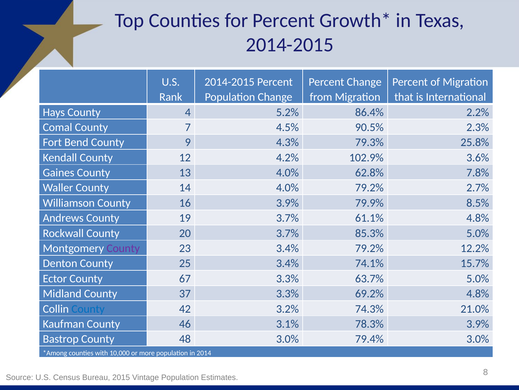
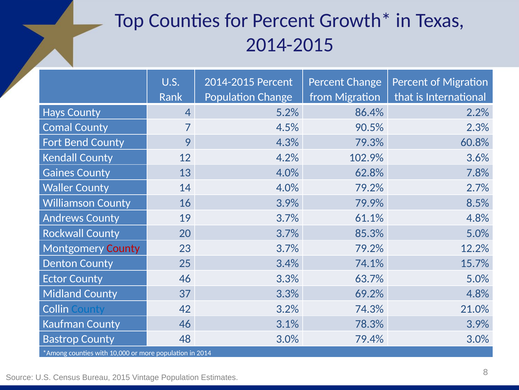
25.8%: 25.8% -> 60.8%
County at (123, 248) colour: purple -> red
23 3.4%: 3.4% -> 3.7%
Ector County 67: 67 -> 46
